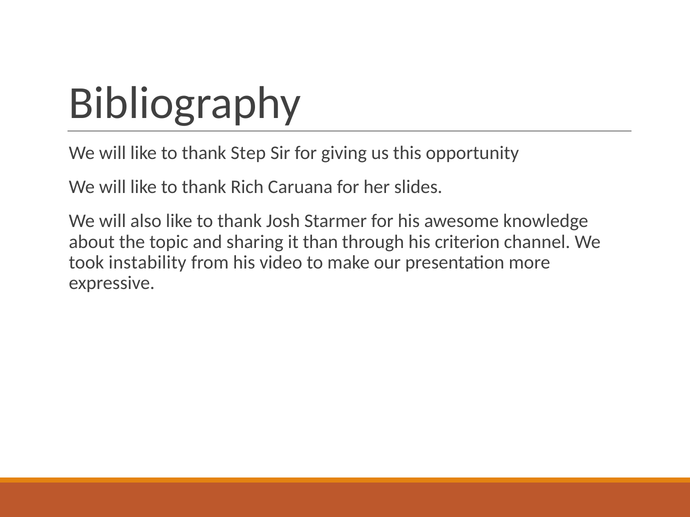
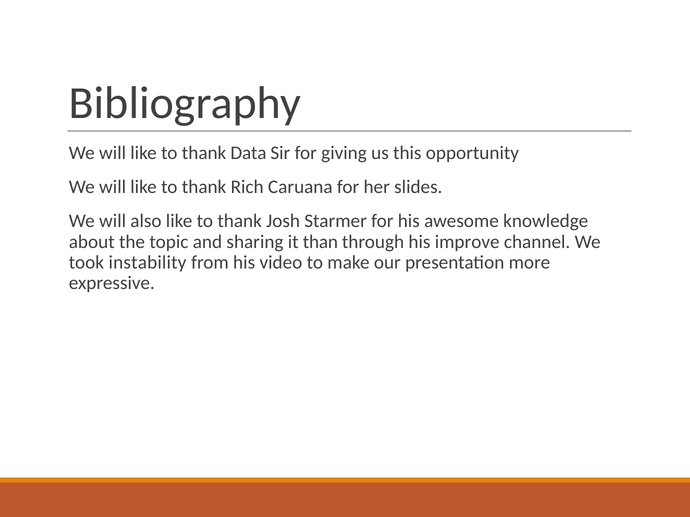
Step: Step -> Data
criterion: criterion -> improve
